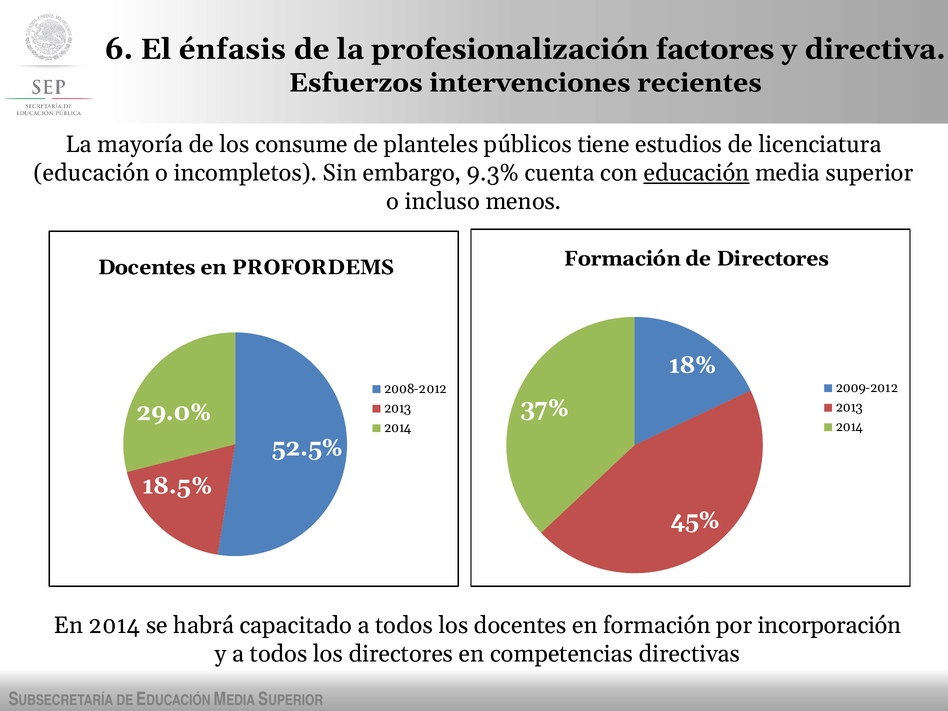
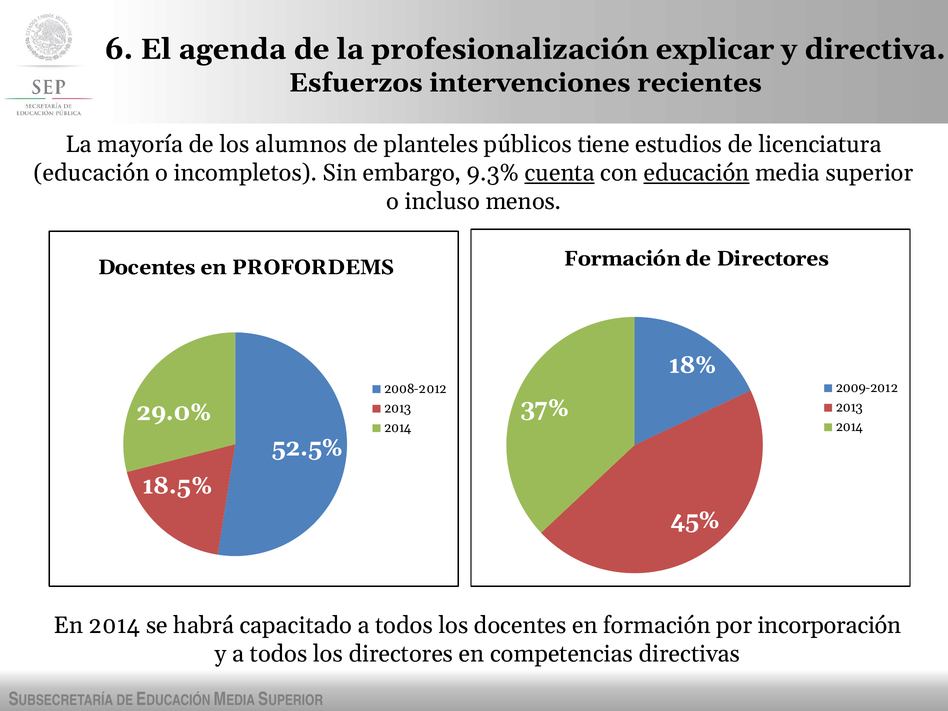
énfasis: énfasis -> agenda
factores: factores -> explicar
consume: consume -> alumnos
cuenta underline: none -> present
